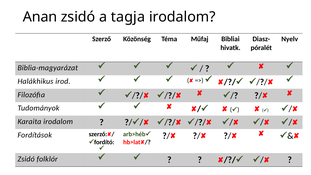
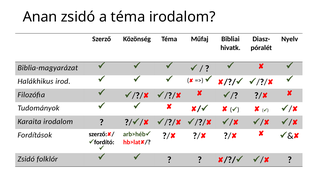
a tagja: tagja -> téma
